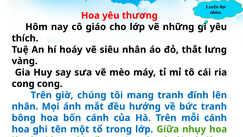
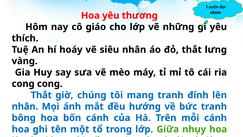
Trên at (41, 95): Trên -> Thắt
